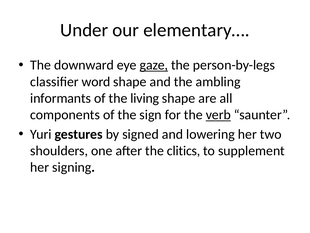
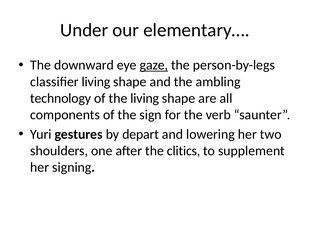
classifier word: word -> living
informants: informants -> technology
verb underline: present -> none
signed: signed -> depart
